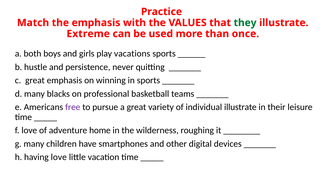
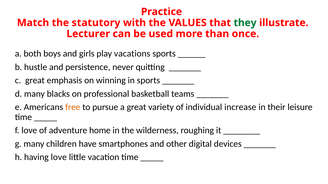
the emphasis: emphasis -> statutory
Extreme: Extreme -> Lecturer
free colour: purple -> orange
individual illustrate: illustrate -> increase
